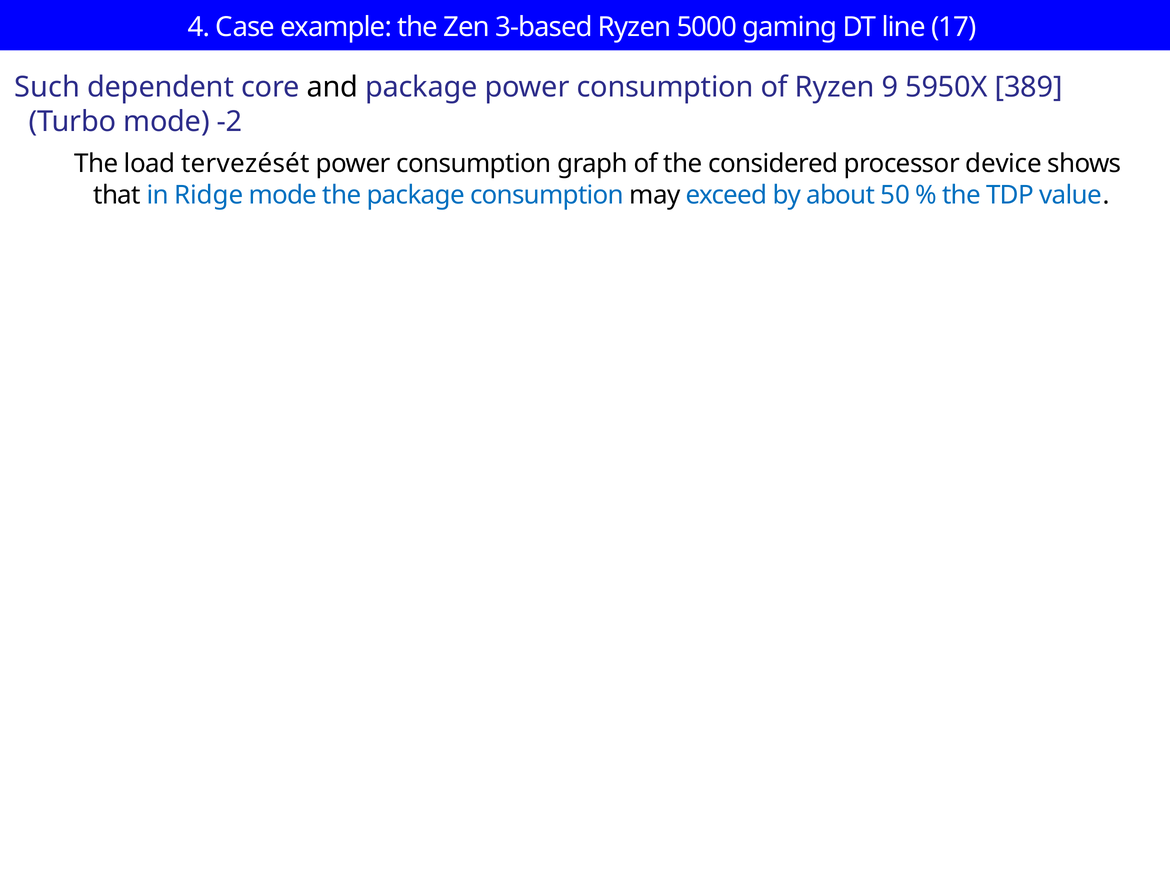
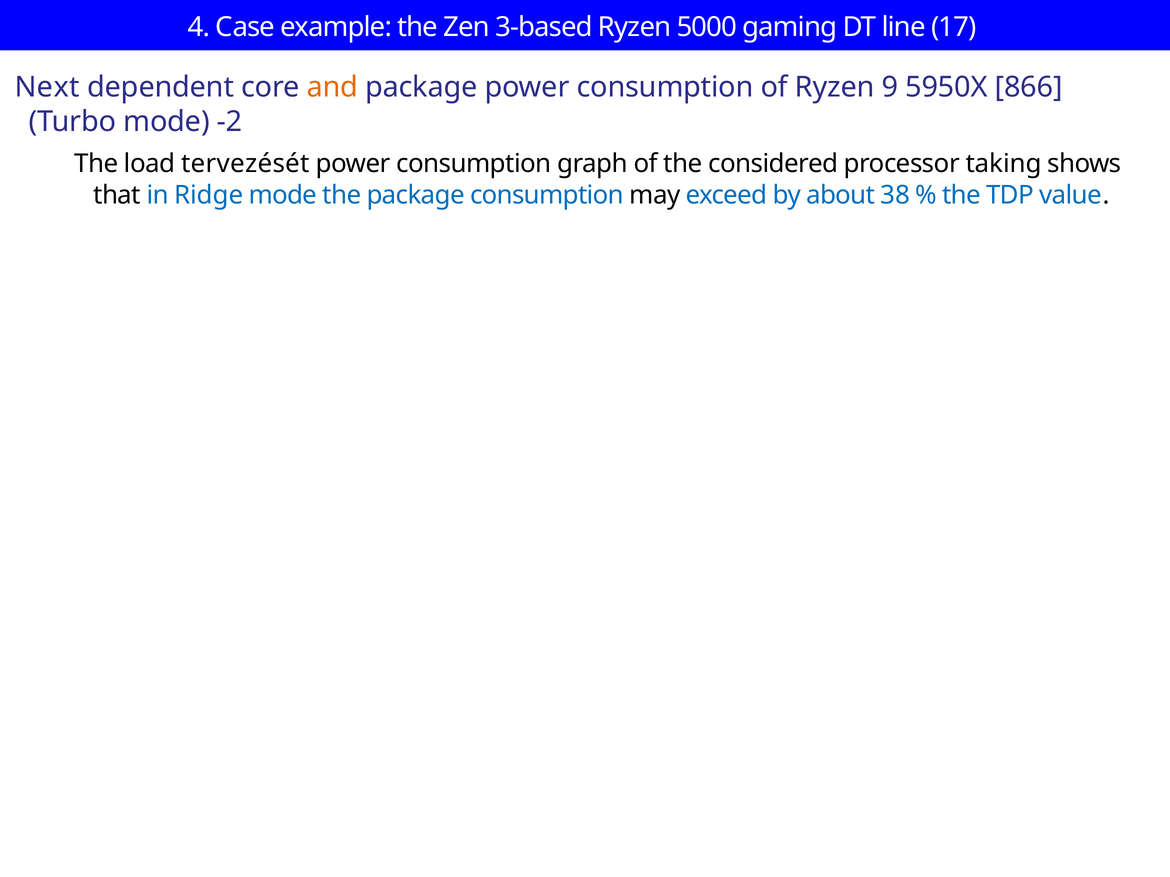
Such: Such -> Next
and colour: black -> orange
389: 389 -> 866
device: device -> taking
50: 50 -> 38
